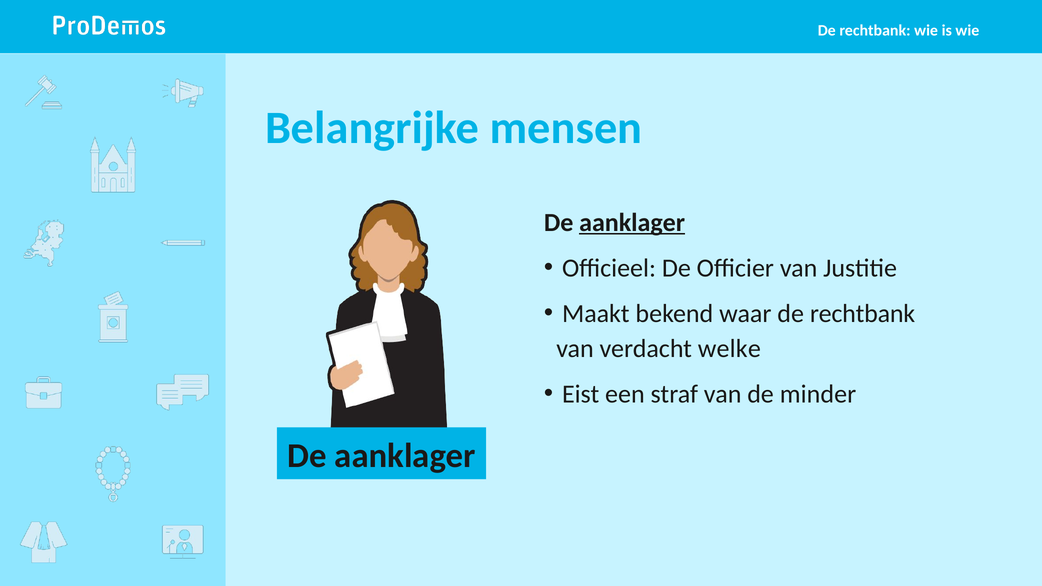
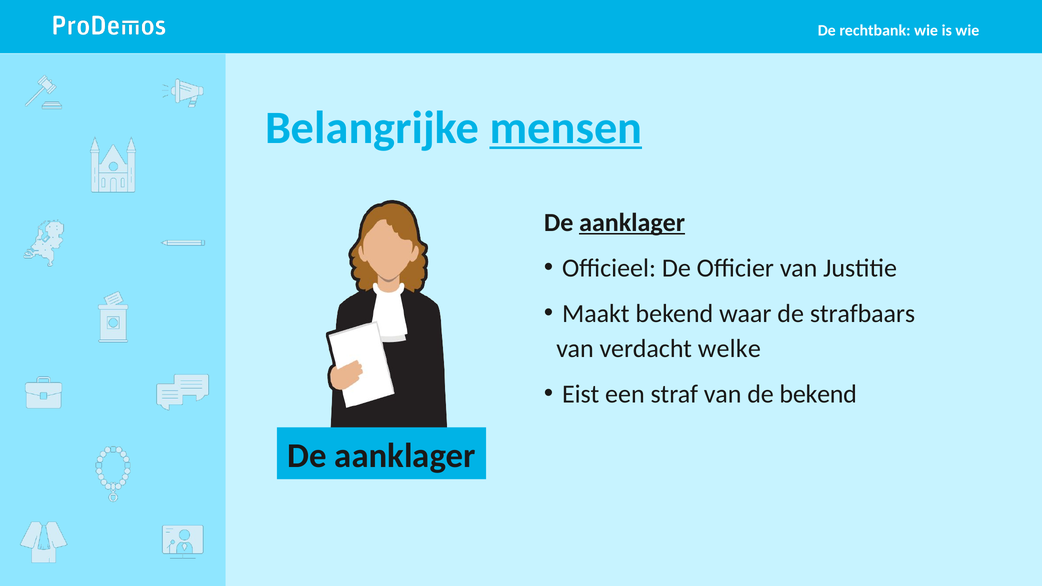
mensen underline: none -> present
waar de rechtbank: rechtbank -> strafbaars
de minder: minder -> bekend
